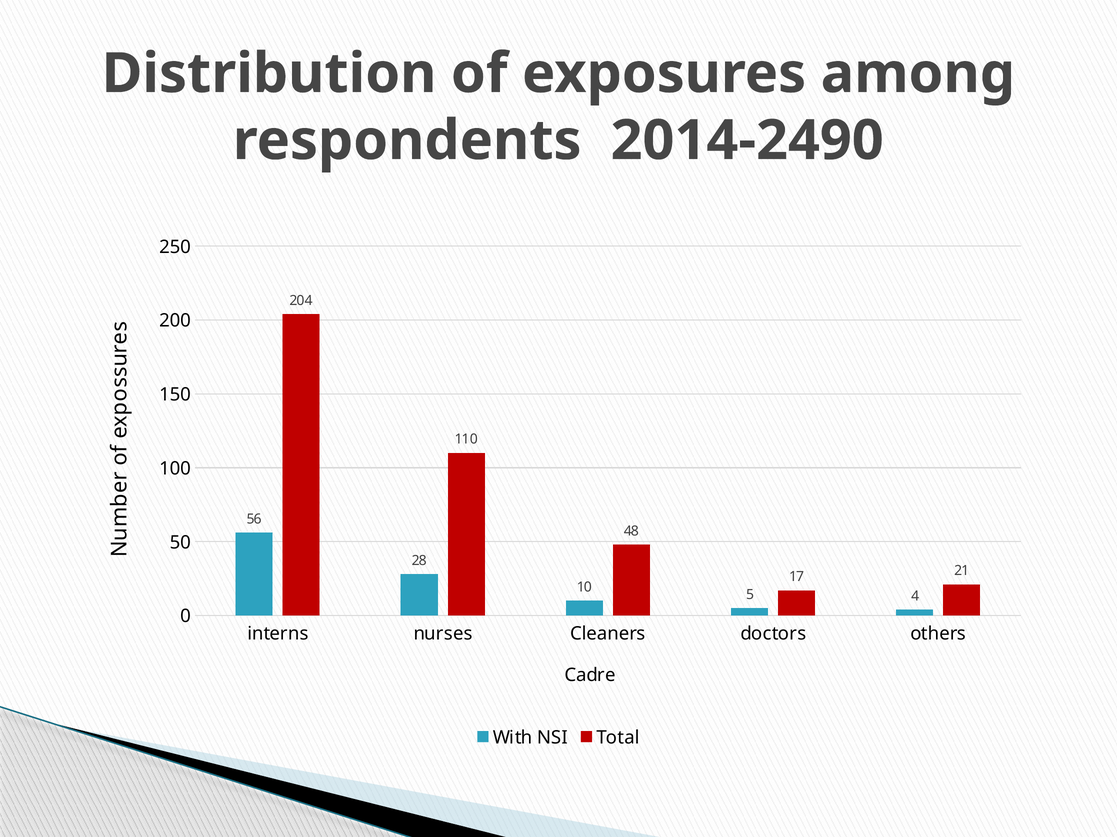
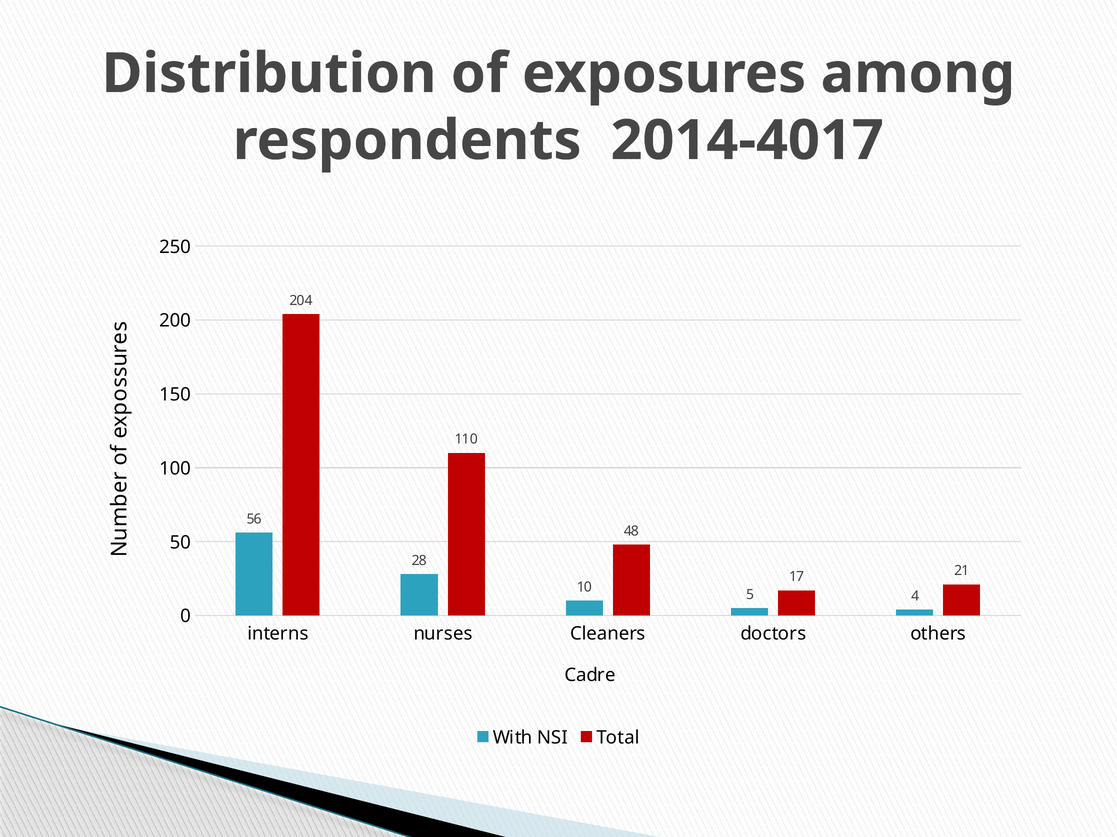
2014-2490: 2014-2490 -> 2014-4017
